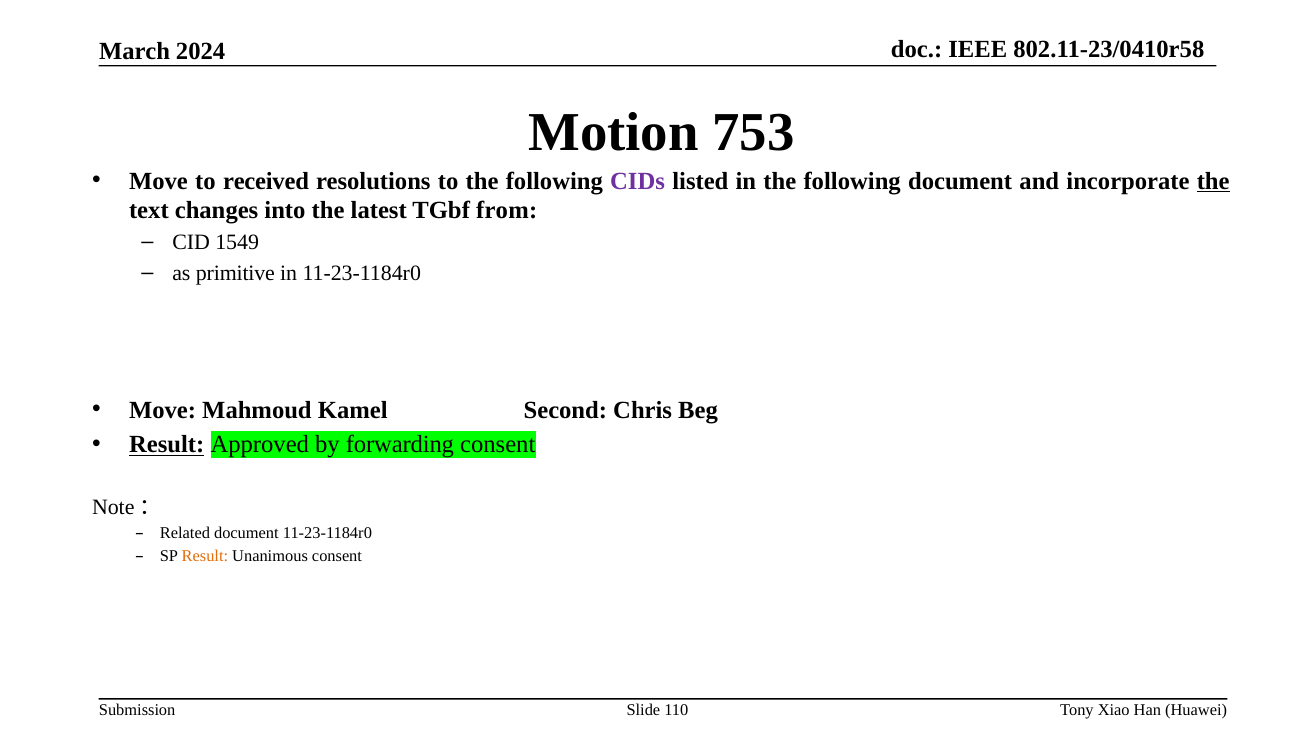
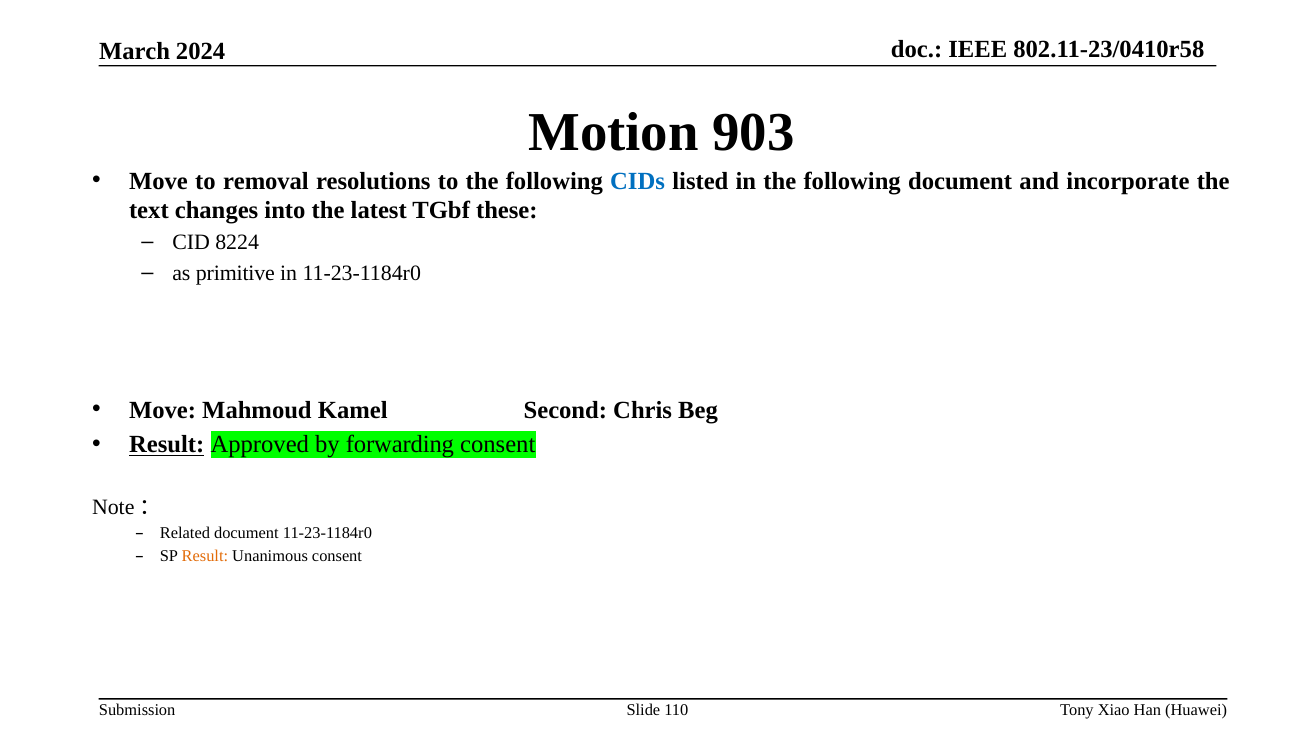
753: 753 -> 903
received: received -> removal
CIDs colour: purple -> blue
the at (1213, 181) underline: present -> none
from: from -> these
1549: 1549 -> 8224
